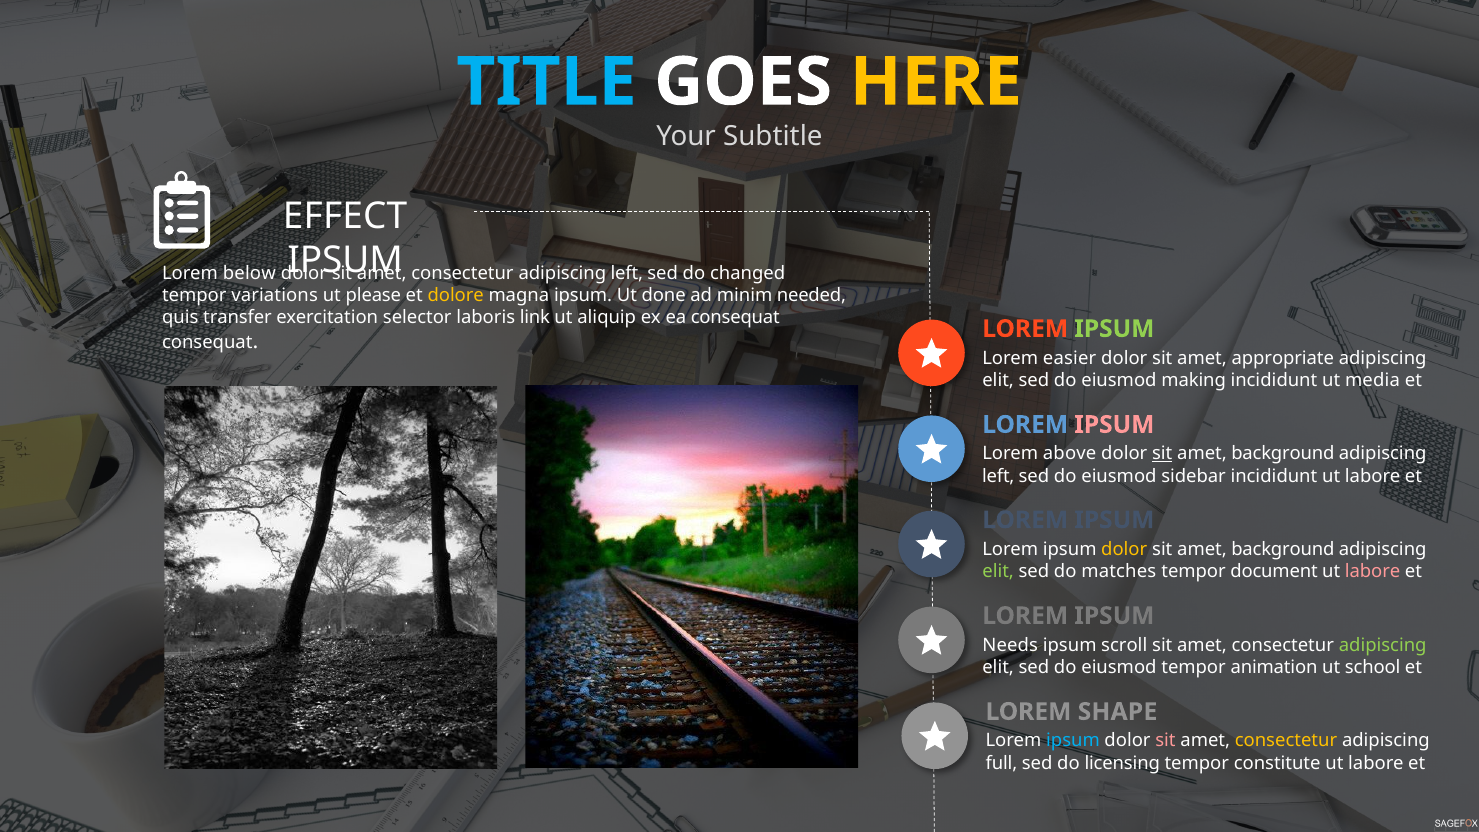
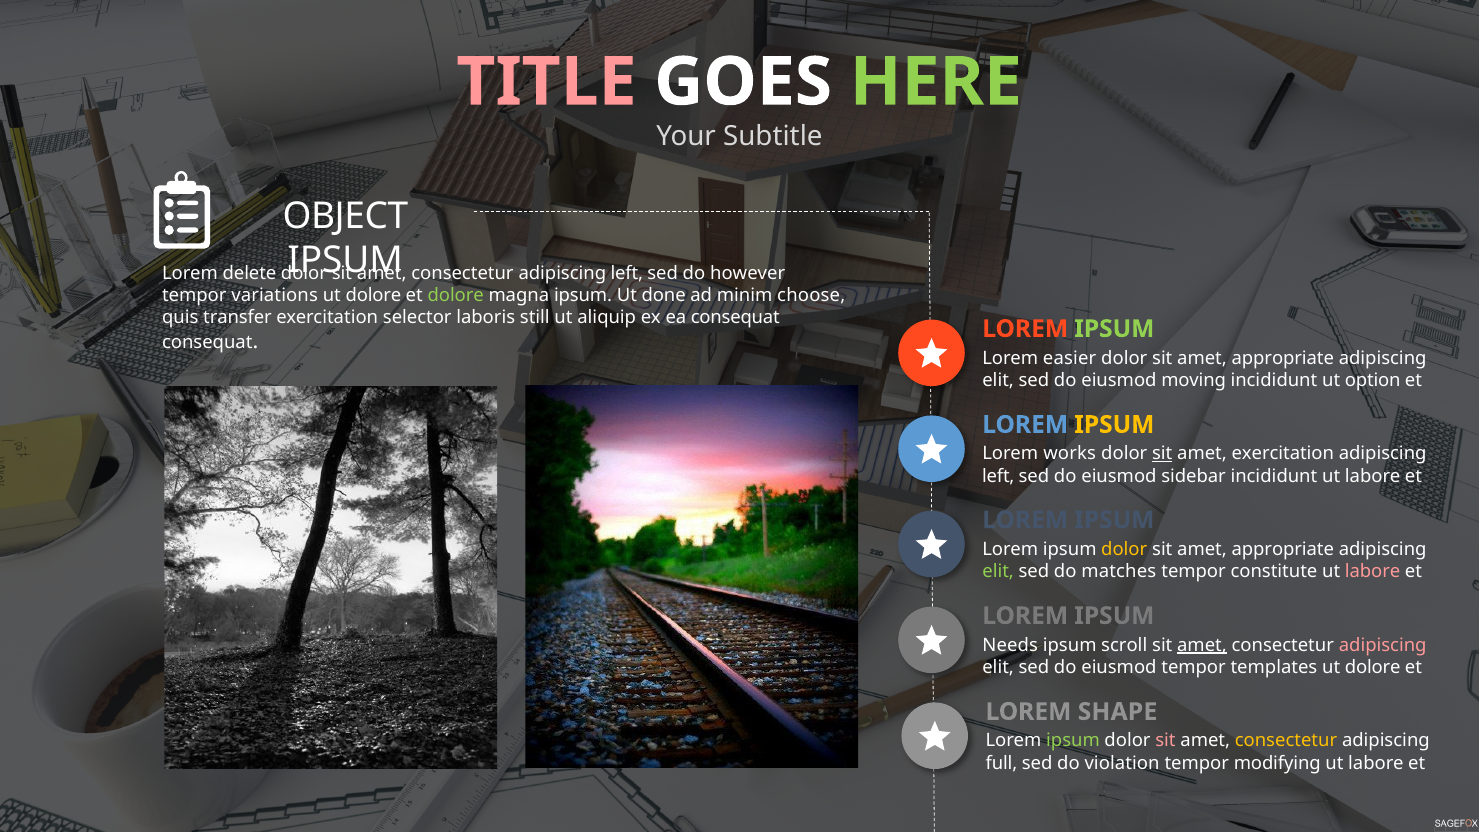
TITLE colour: light blue -> pink
HERE colour: yellow -> light green
EFFECT: EFFECT -> OBJECT
below: below -> delete
changed: changed -> however
please at (373, 295): please -> dolore
dolore at (456, 295) colour: yellow -> light green
needed: needed -> choose
link: link -> still
making: making -> moving
media: media -> option
IPSUM at (1114, 425) colour: pink -> yellow
above: above -> works
background at (1283, 454): background -> exercitation
background at (1283, 549): background -> appropriate
document: document -> constitute
amet at (1202, 645) underline: none -> present
adipiscing at (1383, 645) colour: light green -> pink
animation: animation -> templates
school at (1373, 667): school -> dolore
ipsum at (1073, 741) colour: light blue -> light green
licensing: licensing -> violation
constitute: constitute -> modifying
